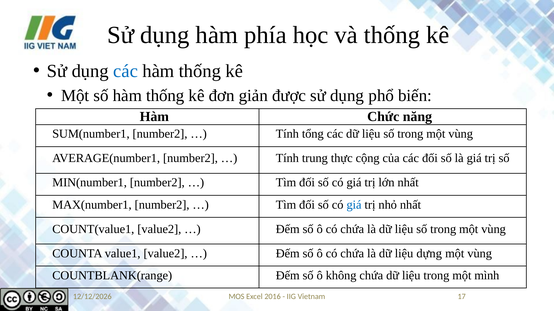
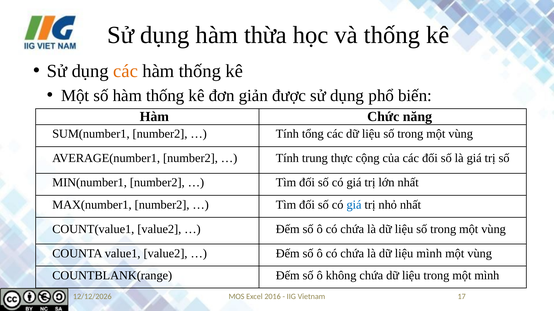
phía: phía -> thừa
các at (126, 71) colour: blue -> orange
liệu dựng: dựng -> mình
